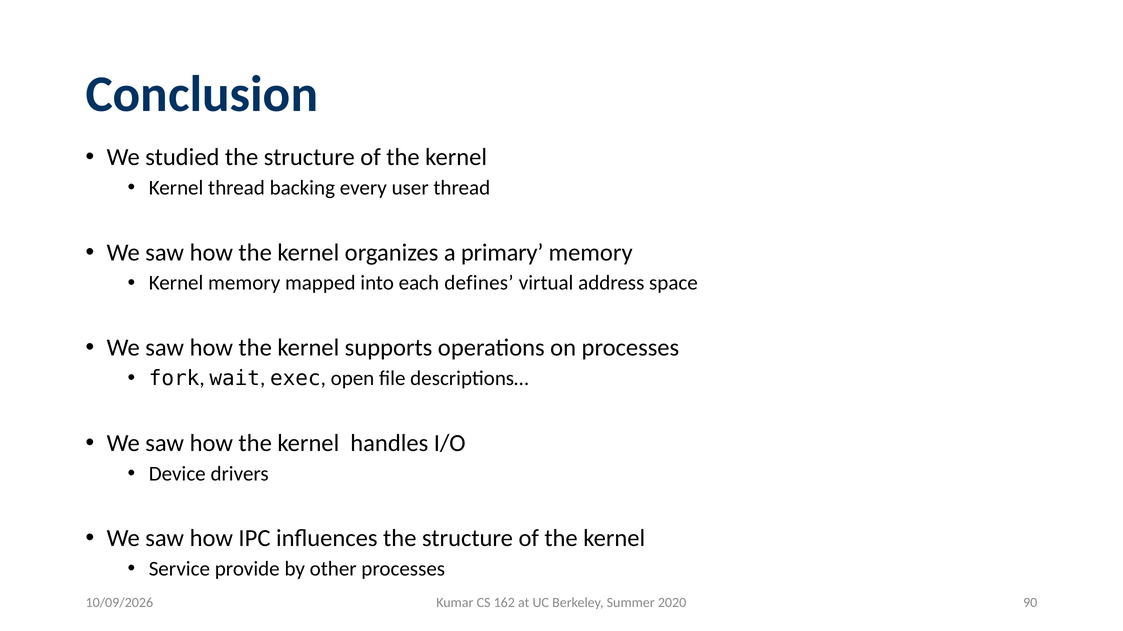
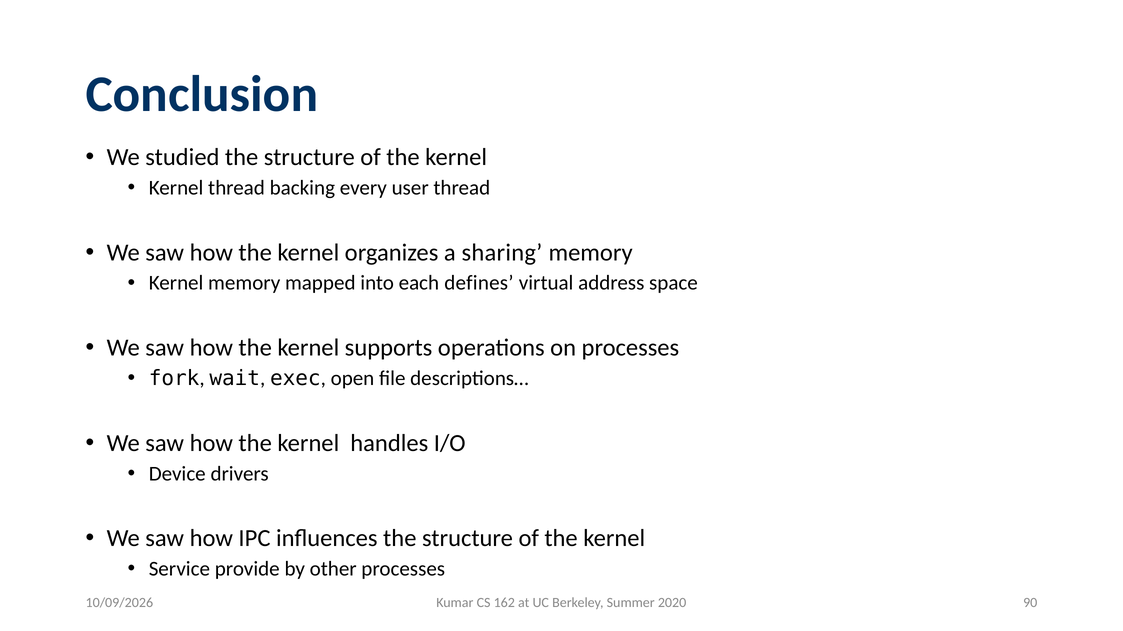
primary: primary -> sharing
